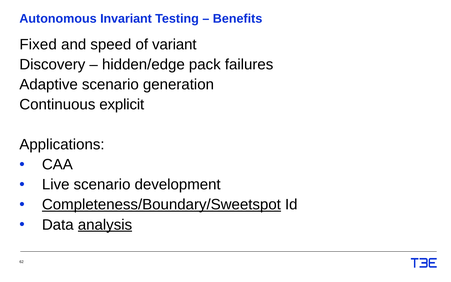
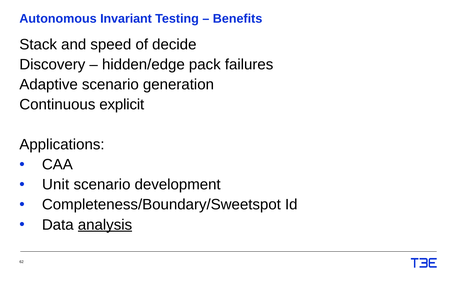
Fixed: Fixed -> Stack
variant: variant -> decide
Live: Live -> Unit
Completeness/Boundary/Sweetspot underline: present -> none
